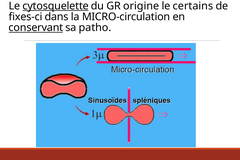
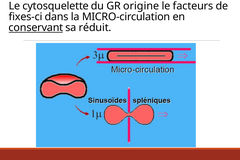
cytosquelette underline: present -> none
certains: certains -> facteurs
patho: patho -> réduit
